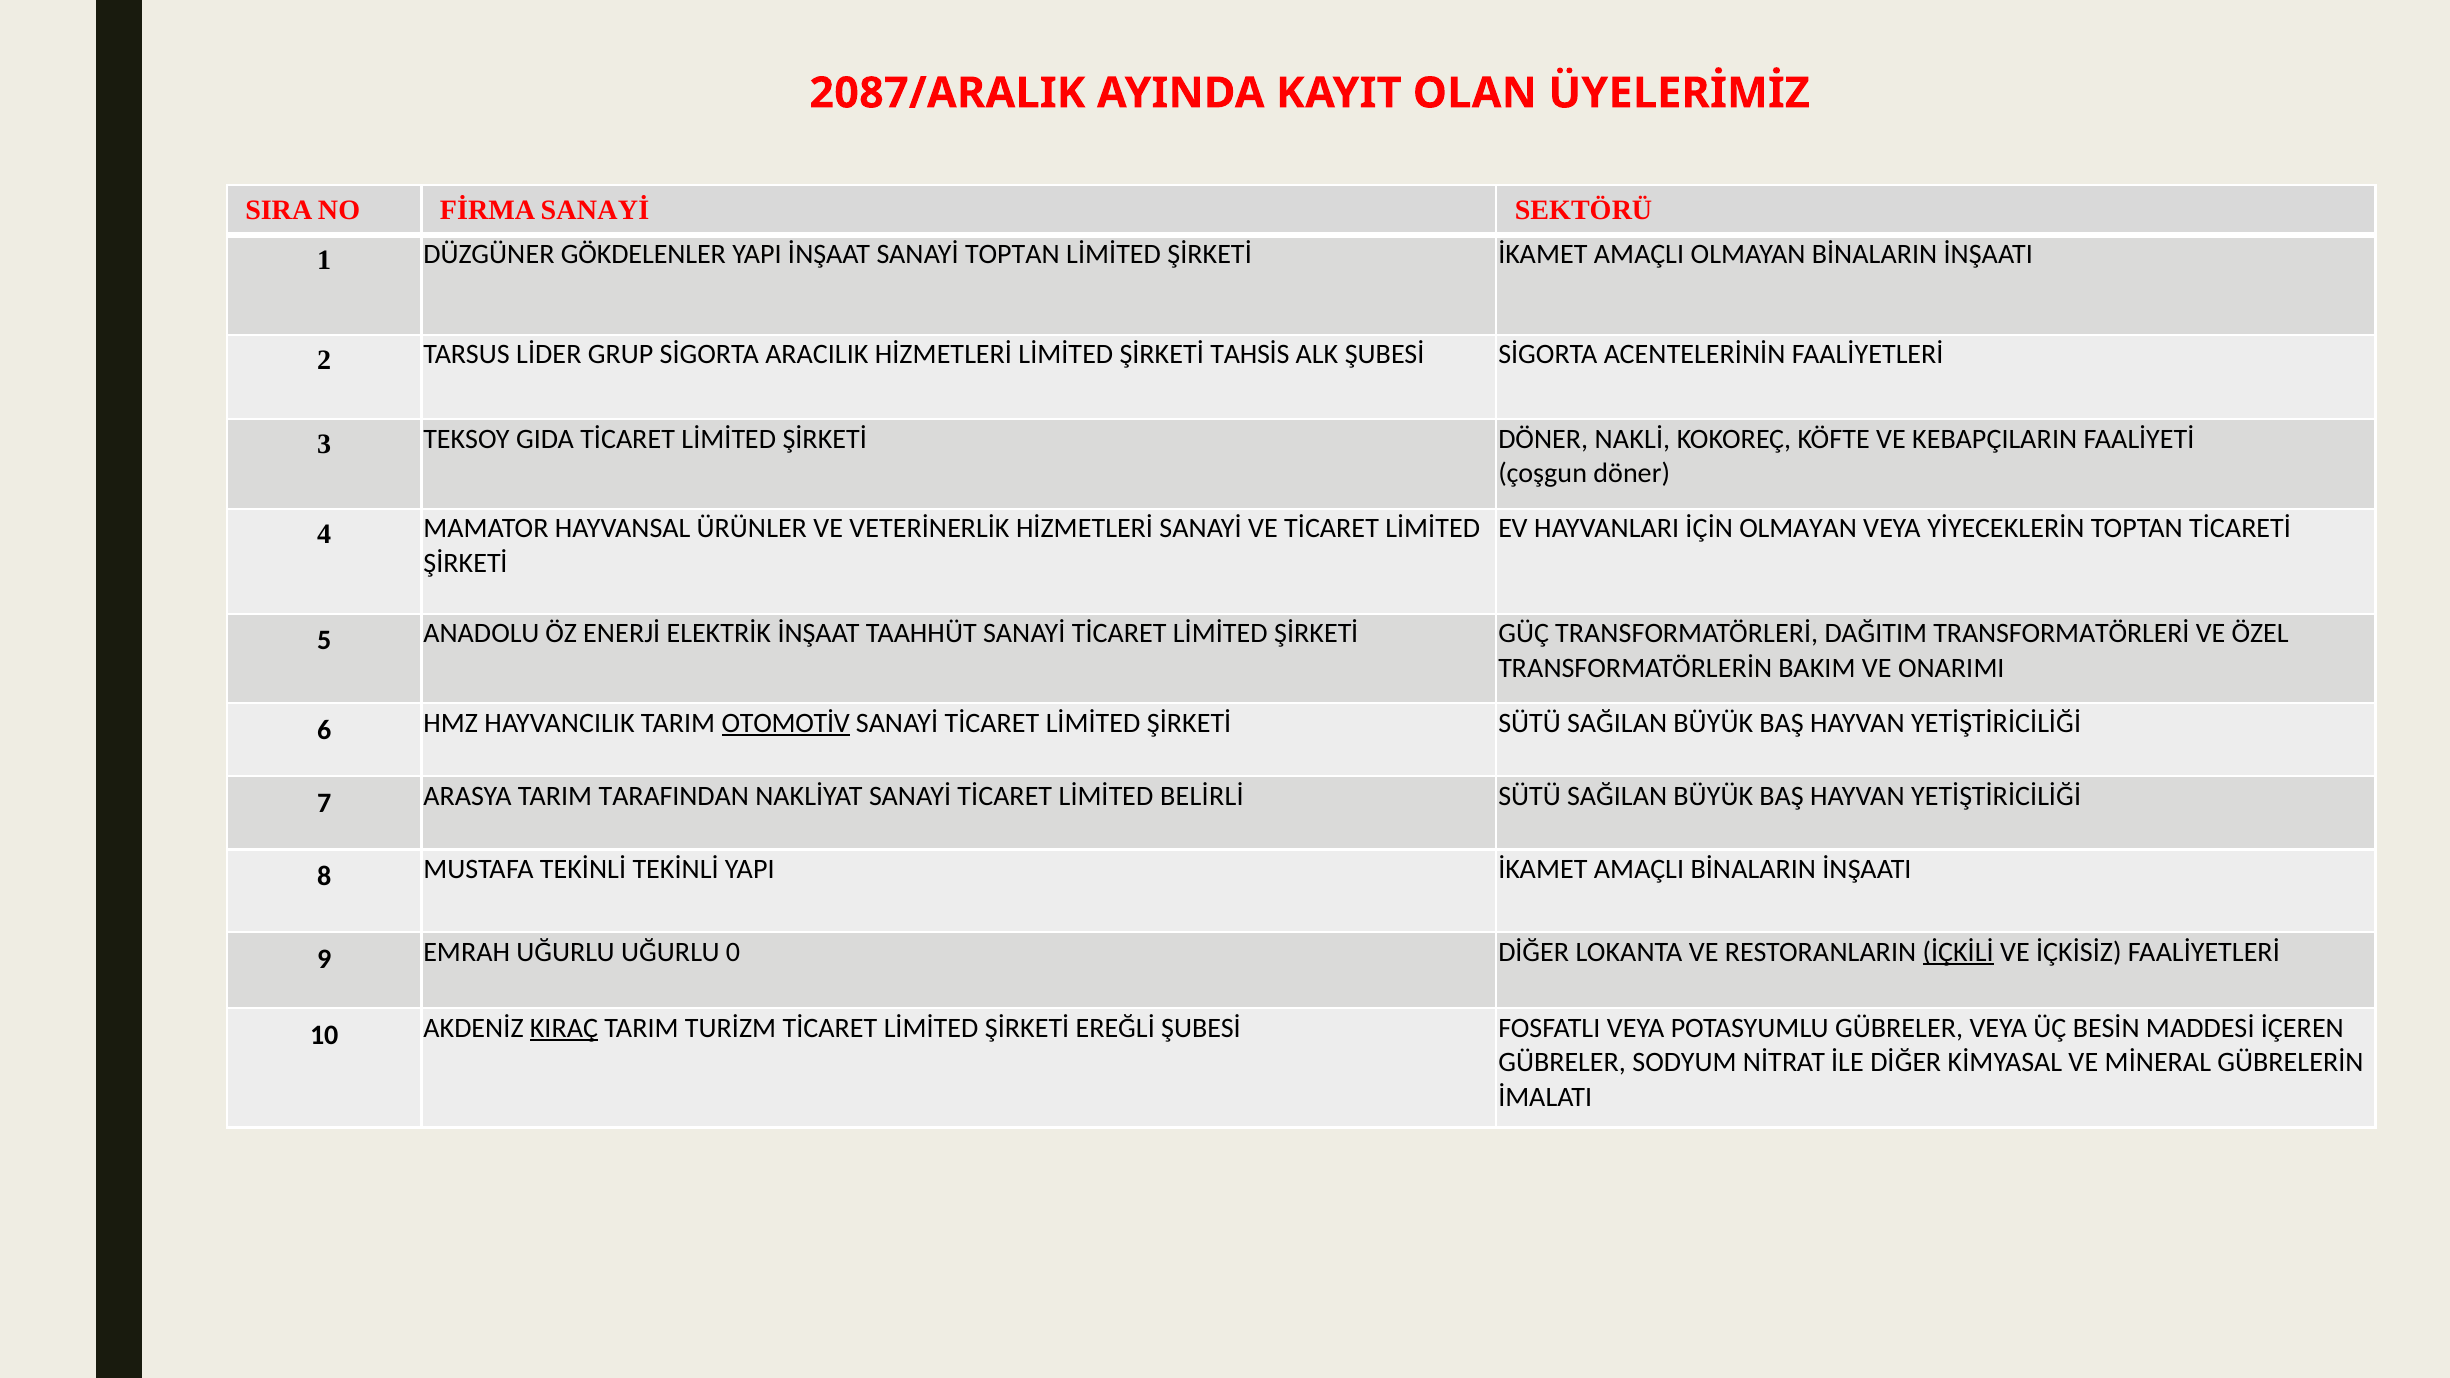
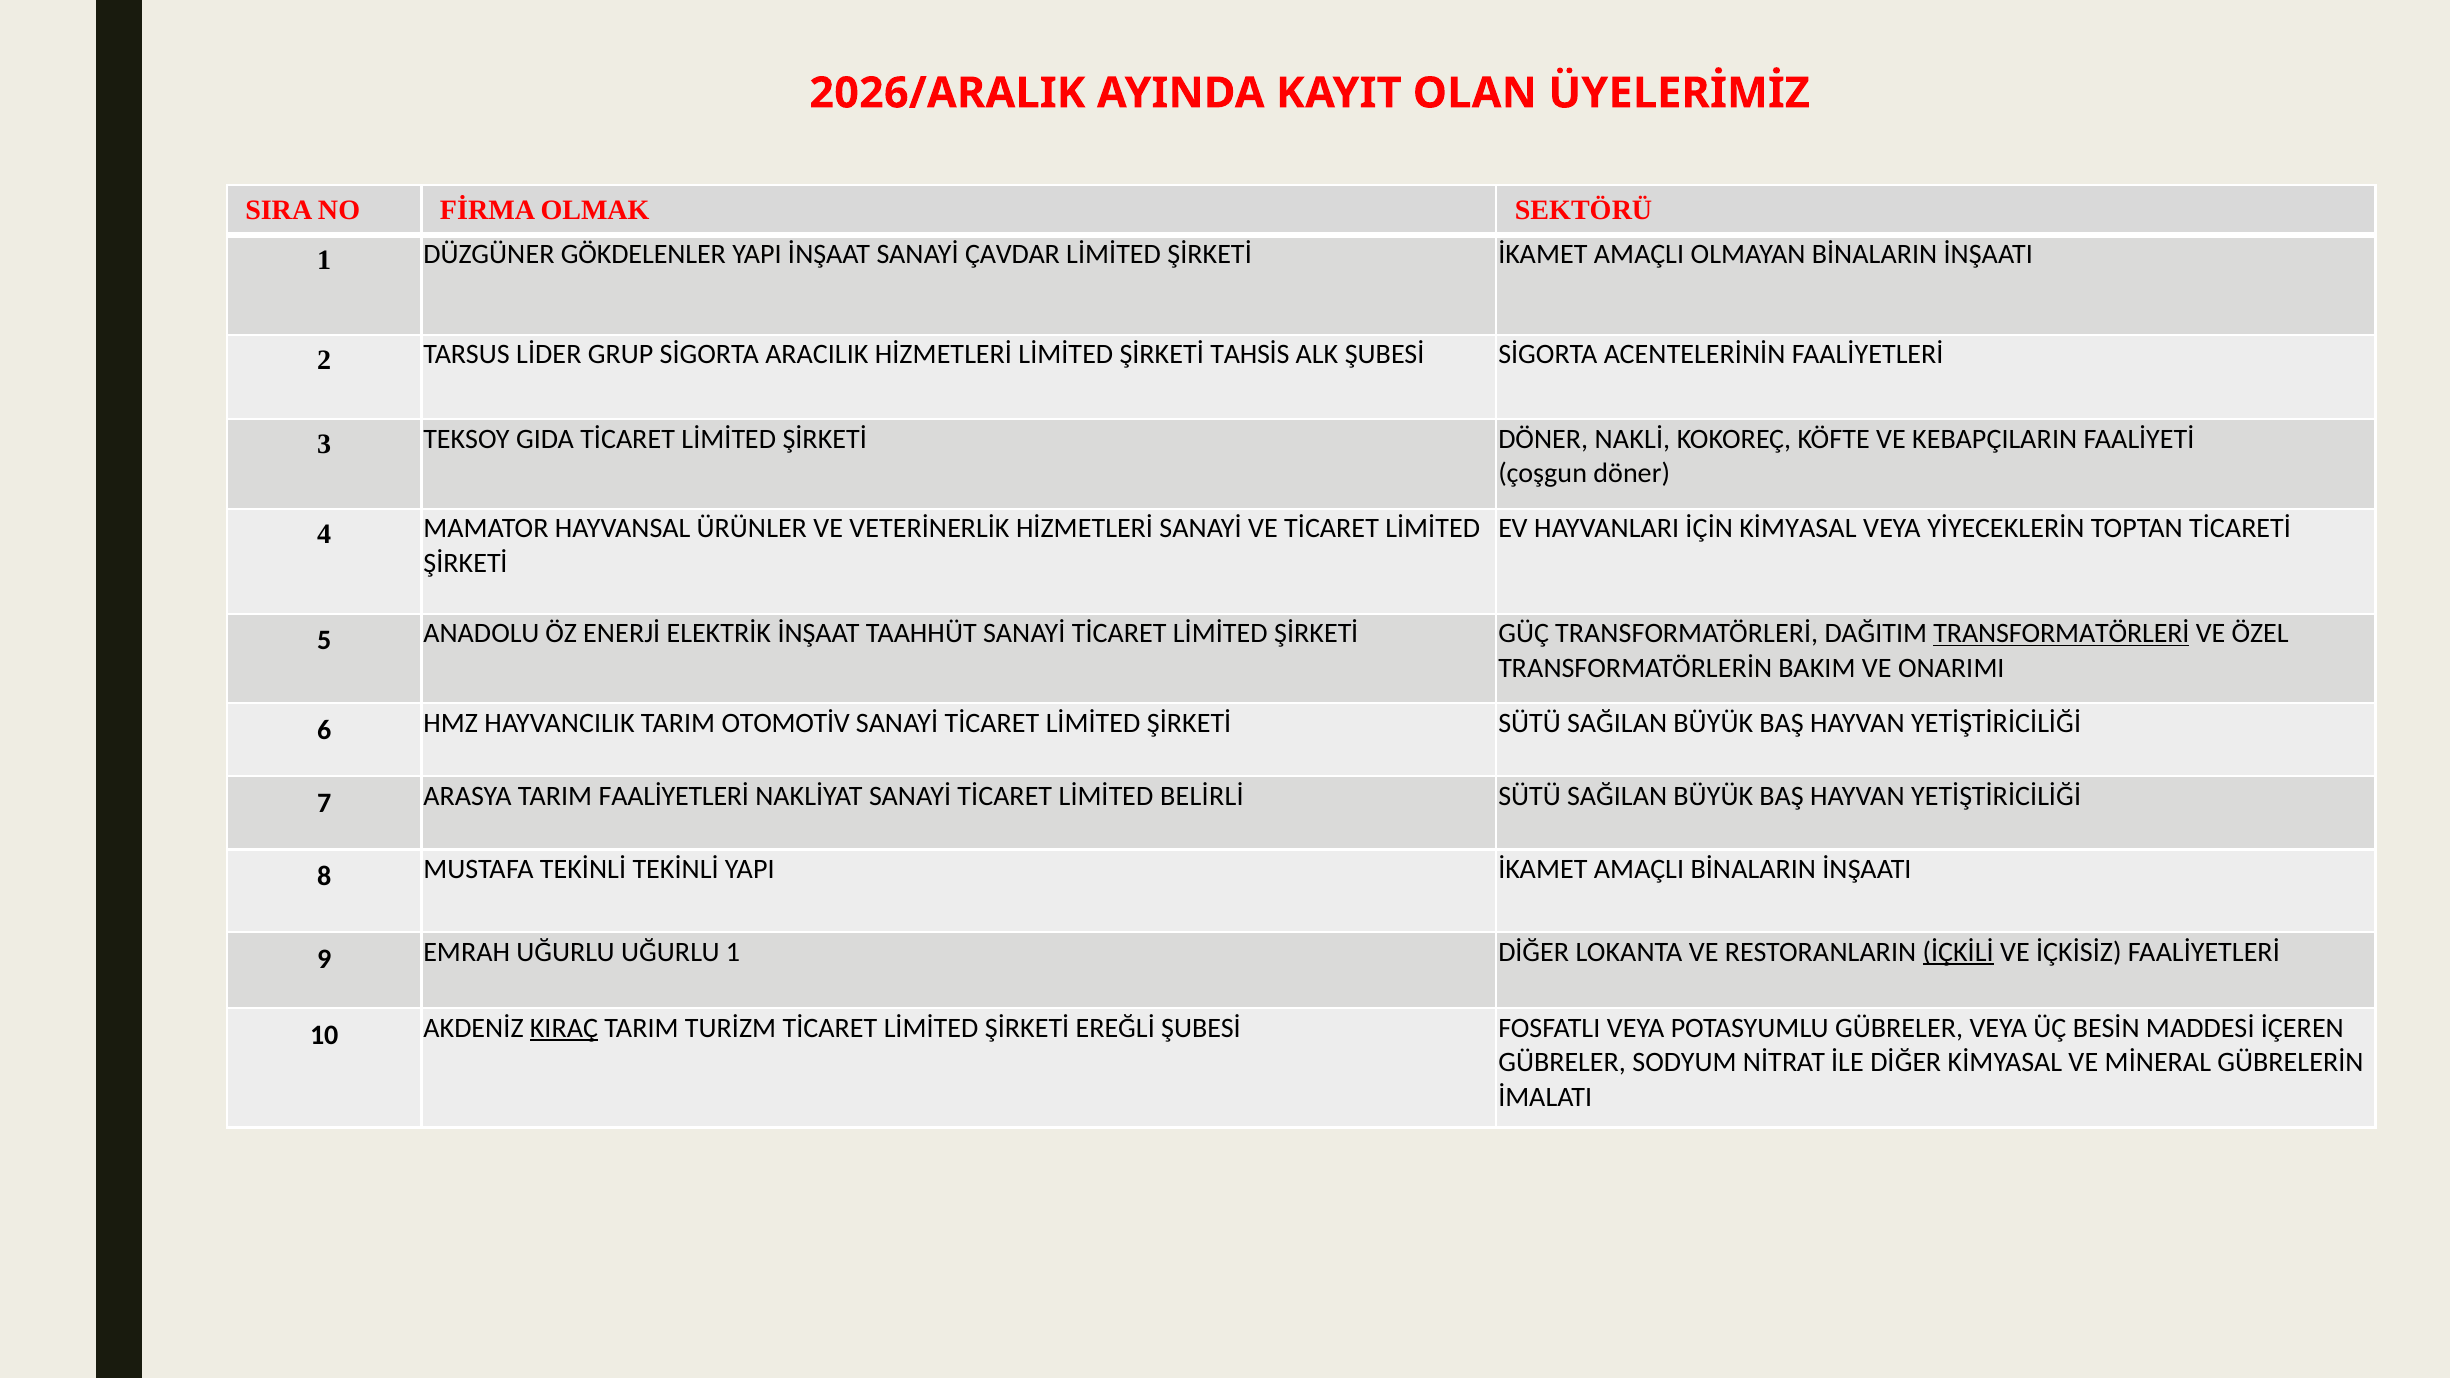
2087/ARALIK: 2087/ARALIK -> 2026/ARALIK
FİRMA SANAYİ: SANAYİ -> OLMAK
SANAYİ TOPTAN: TOPTAN -> ÇAVDAR
İÇİN OLMAYAN: OLMAYAN -> KİMYASAL
TRANSFORMATÖRLERİ at (2061, 633) underline: none -> present
OTOMOTİV underline: present -> none
TARIM TARAFINDAN: TARAFINDAN -> FAALİYETLERİ
UĞURLU 0: 0 -> 1
